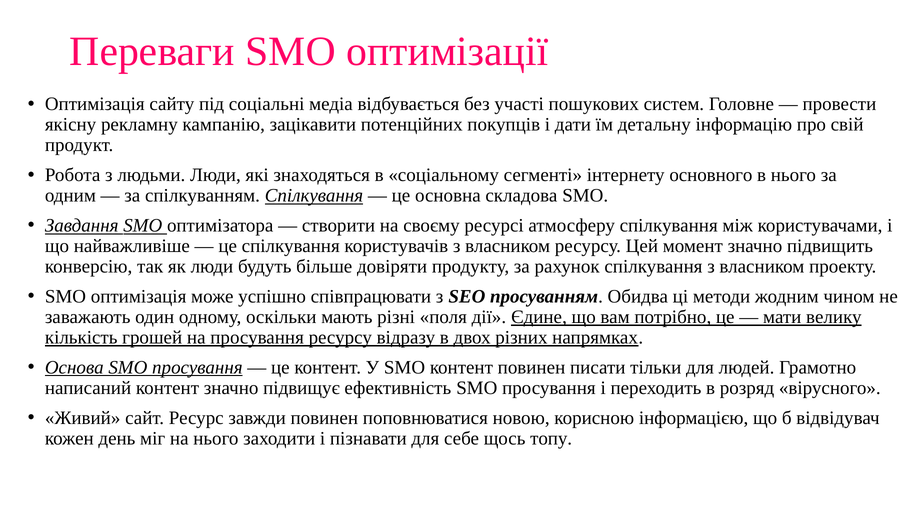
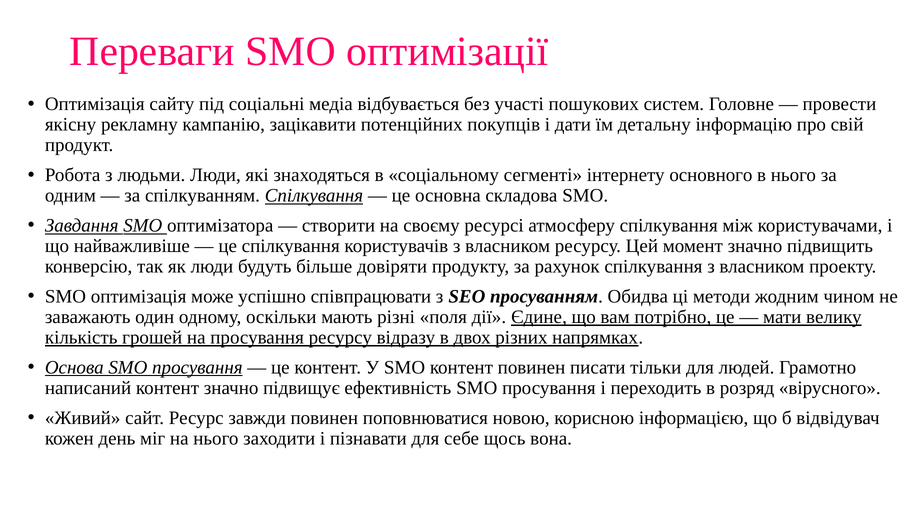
топу: топу -> вона
